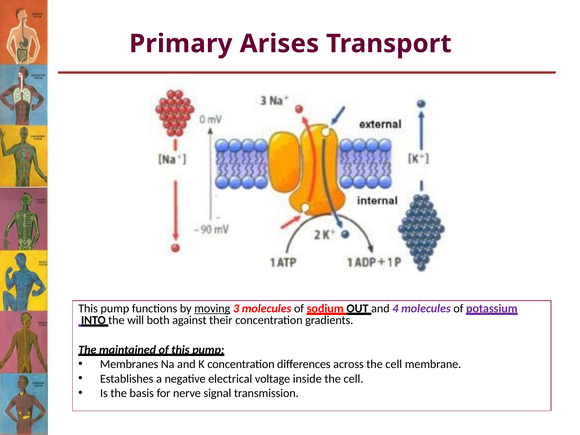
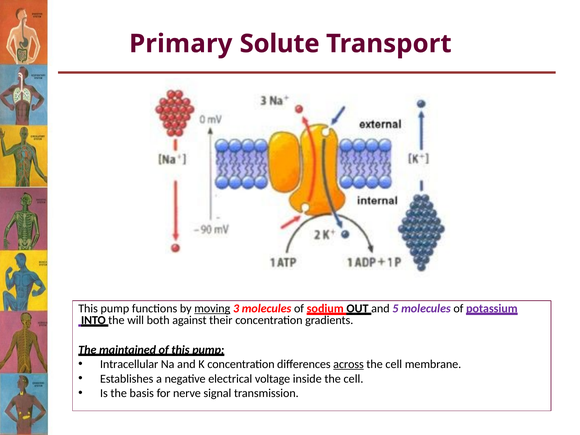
Arises: Arises -> Solute
4: 4 -> 5
Membranes: Membranes -> Intracellular
across underline: none -> present
